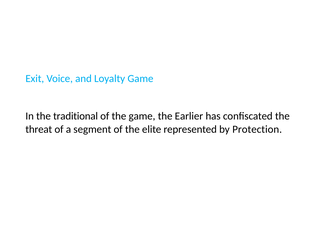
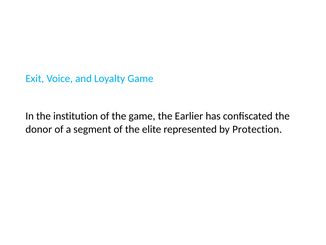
traditional: traditional -> institution
threat: threat -> donor
